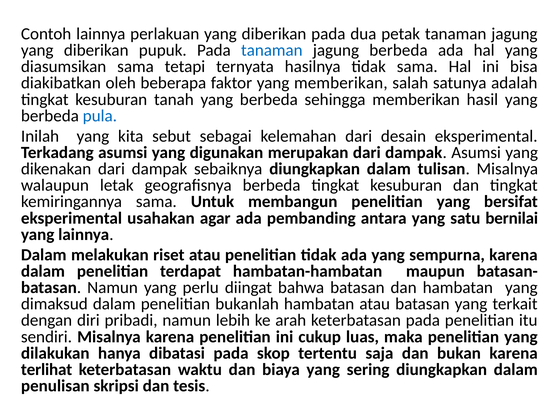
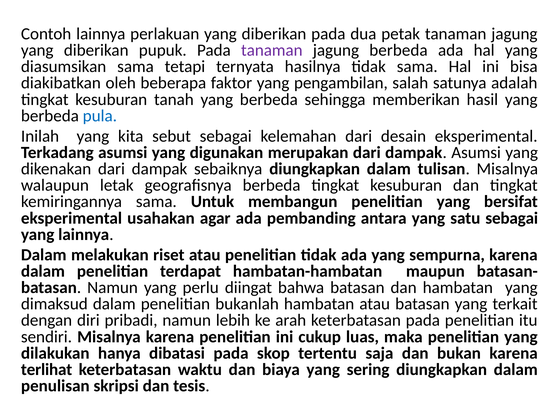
tanaman at (272, 50) colour: blue -> purple
yang memberikan: memberikan -> pengambilan
satu bernilai: bernilai -> sebagai
